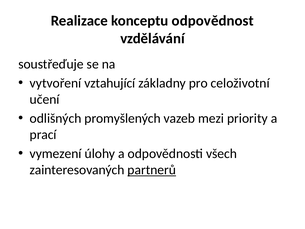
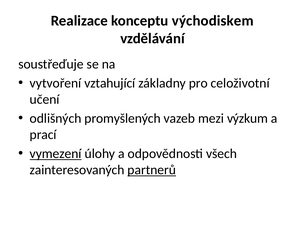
odpovědnost: odpovědnost -> východiskem
priority: priority -> výzkum
vymezení underline: none -> present
